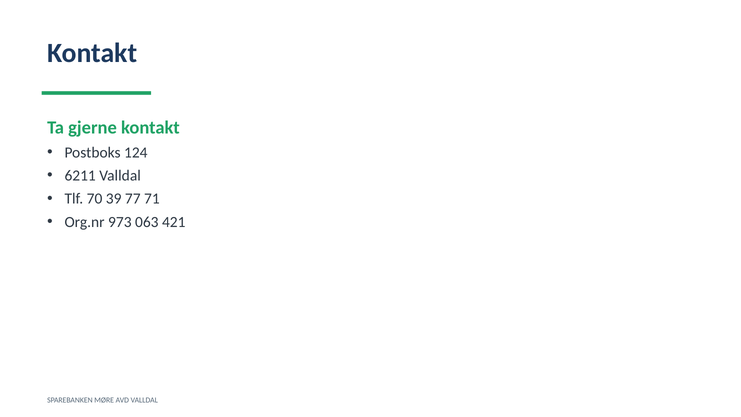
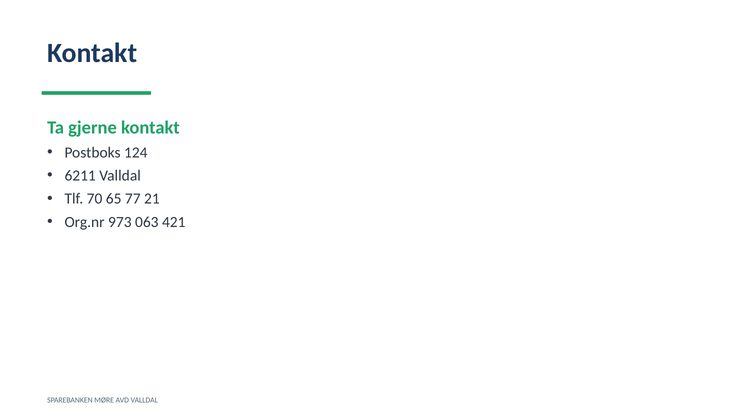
39: 39 -> 65
71: 71 -> 21
